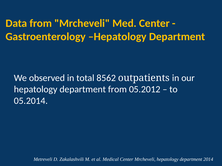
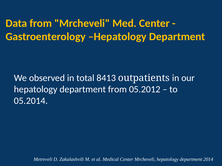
8562: 8562 -> 8413
